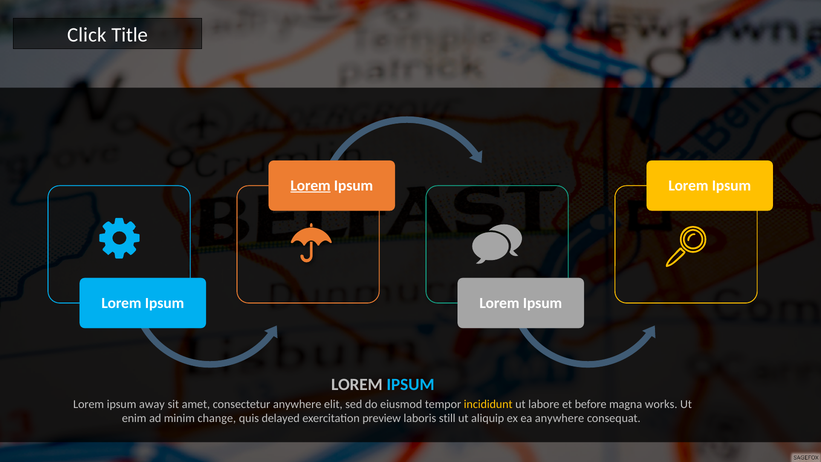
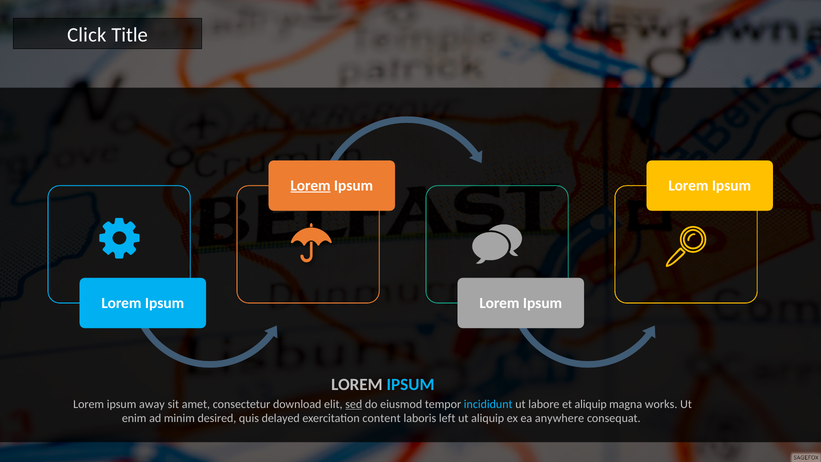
consectetur anywhere: anywhere -> download
sed underline: none -> present
incididunt colour: yellow -> light blue
et before: before -> aliquip
change: change -> desired
preview: preview -> content
still: still -> left
